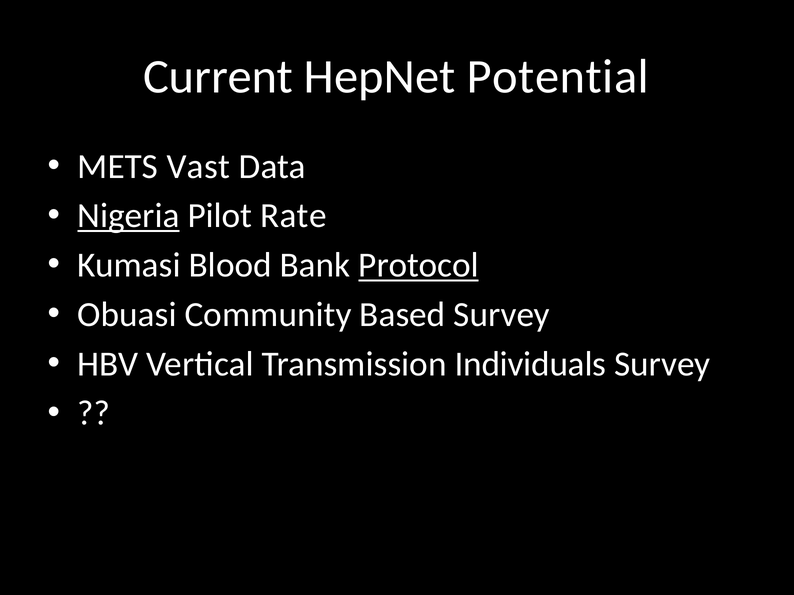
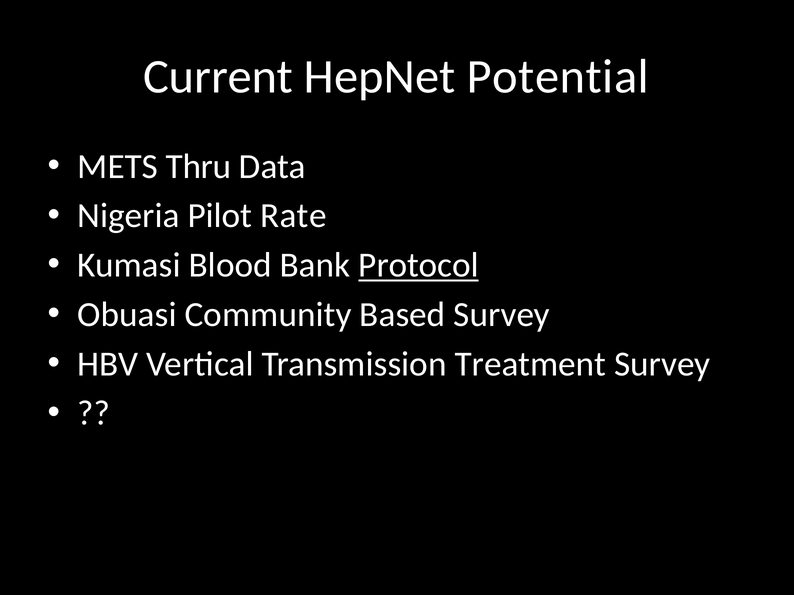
Vast: Vast -> Thru
Nigeria underline: present -> none
Individuals: Individuals -> Treatment
